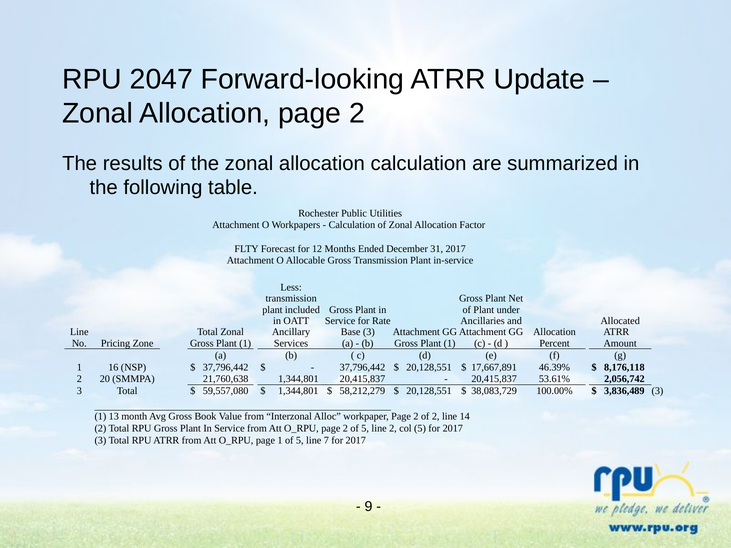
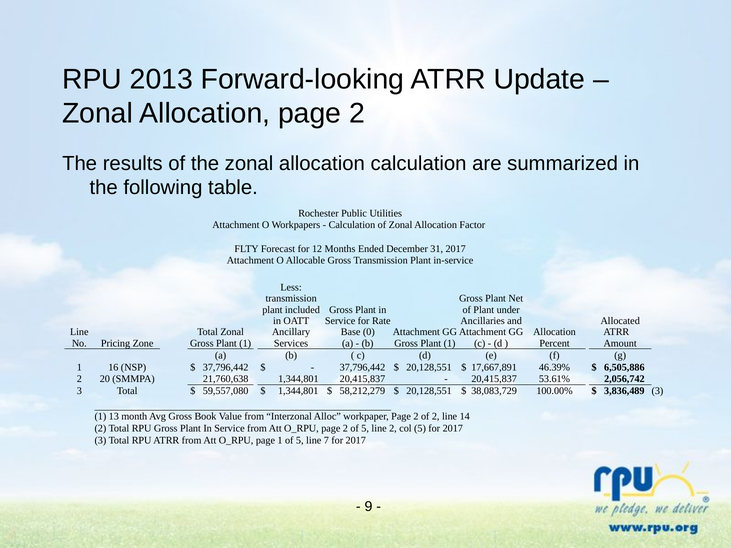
2047: 2047 -> 2013
Base 3: 3 -> 0
8,176,118: 8,176,118 -> 6,505,886
